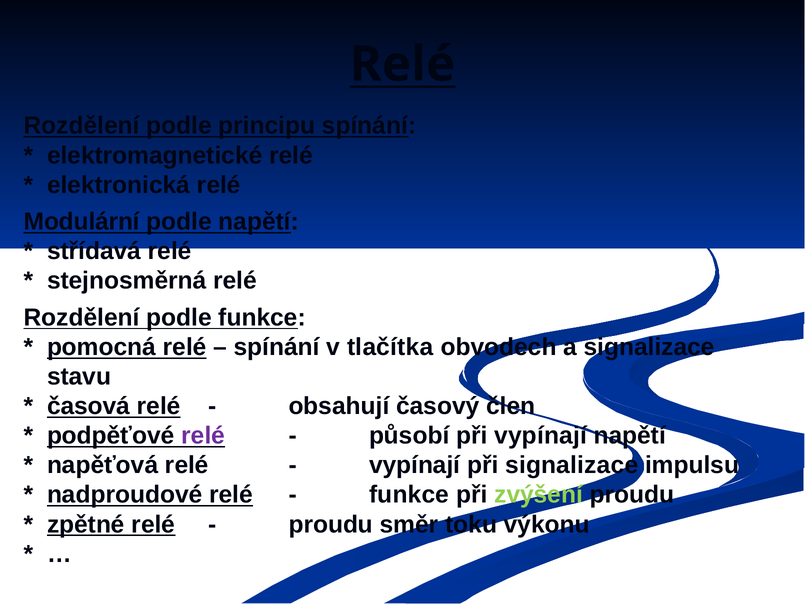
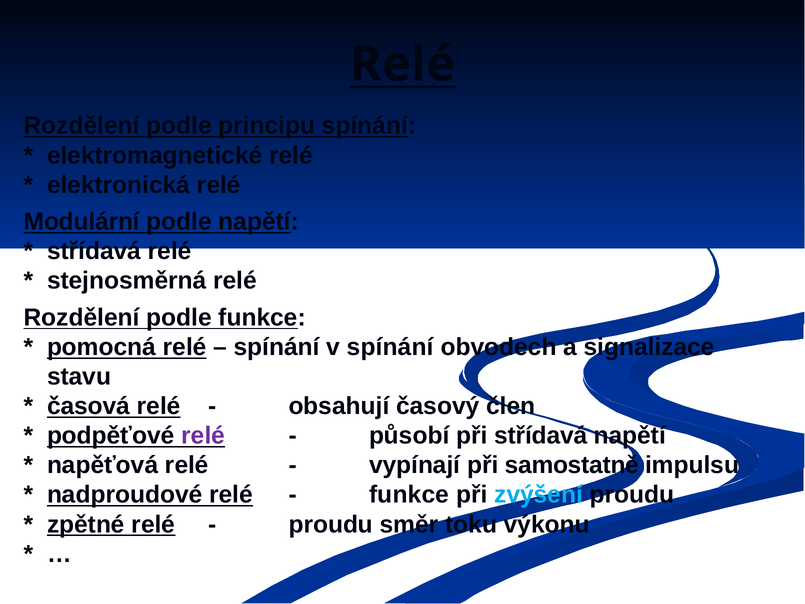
v tlačítka: tlačítka -> spínání
při vypínají: vypínají -> střídavá
při signalizace: signalizace -> samostatně
zvýšení colour: light green -> light blue
